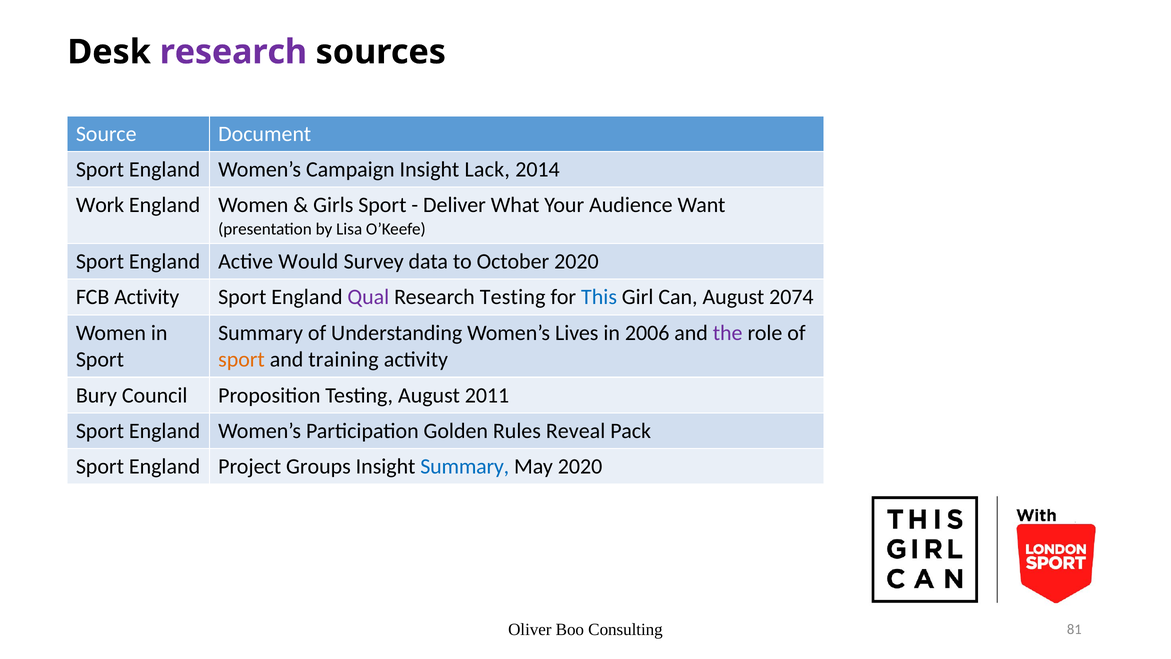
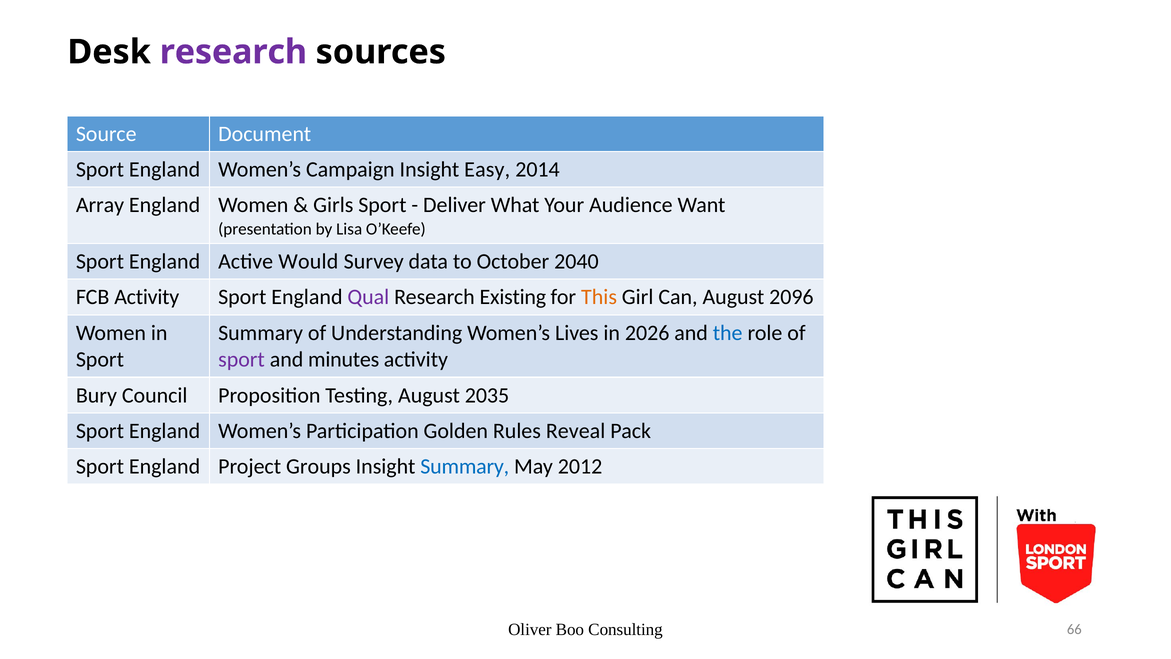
Lack: Lack -> Easy
Work: Work -> Array
October 2020: 2020 -> 2040
Research Testing: Testing -> Existing
This colour: blue -> orange
2074: 2074 -> 2096
2006: 2006 -> 2026
the colour: purple -> blue
sport at (242, 360) colour: orange -> purple
training: training -> minutes
2011: 2011 -> 2035
May 2020: 2020 -> 2012
81: 81 -> 66
